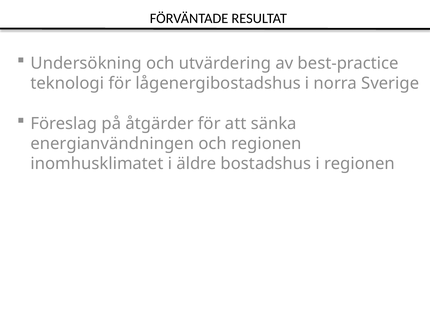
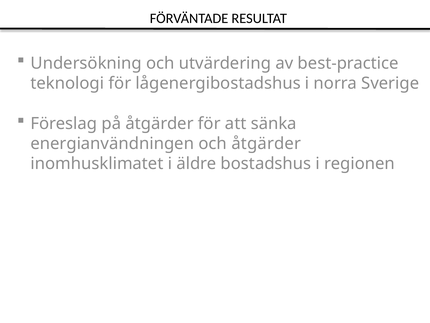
och regionen: regionen -> åtgärder
